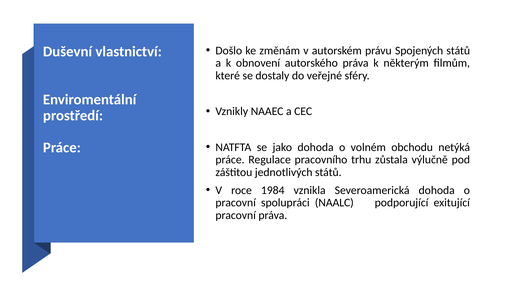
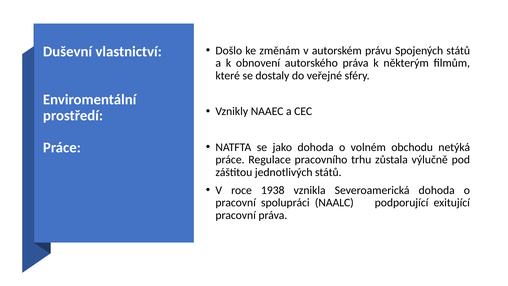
1984: 1984 -> 1938
